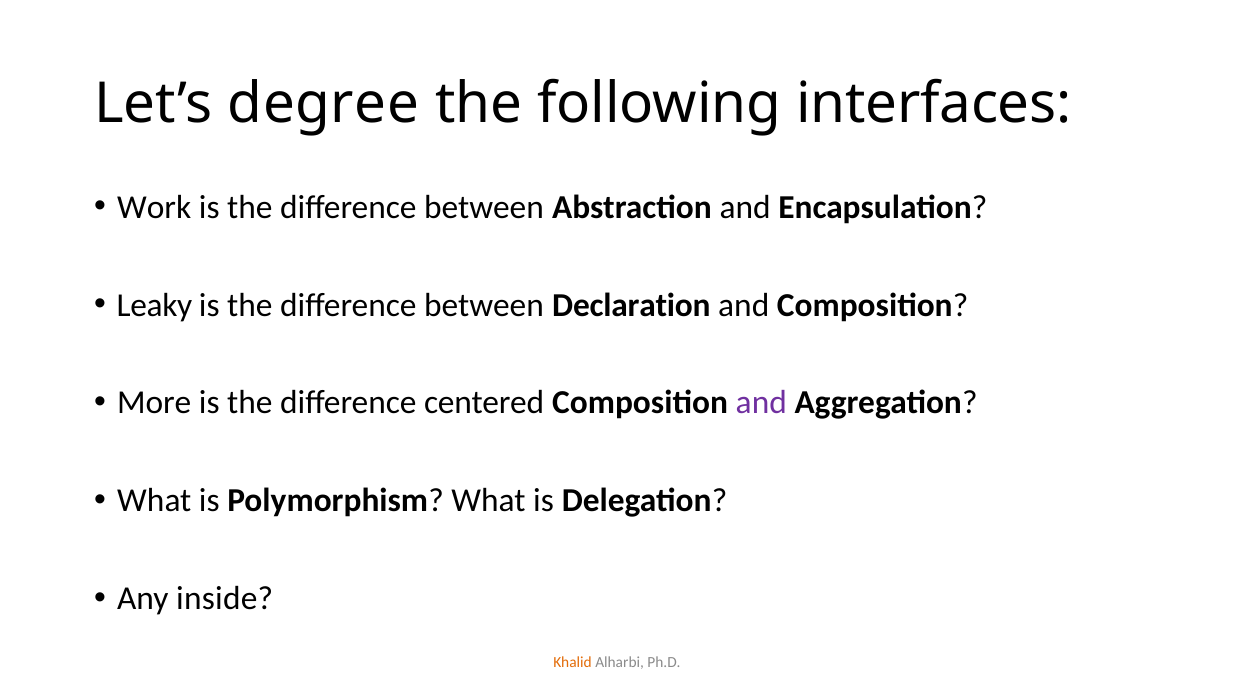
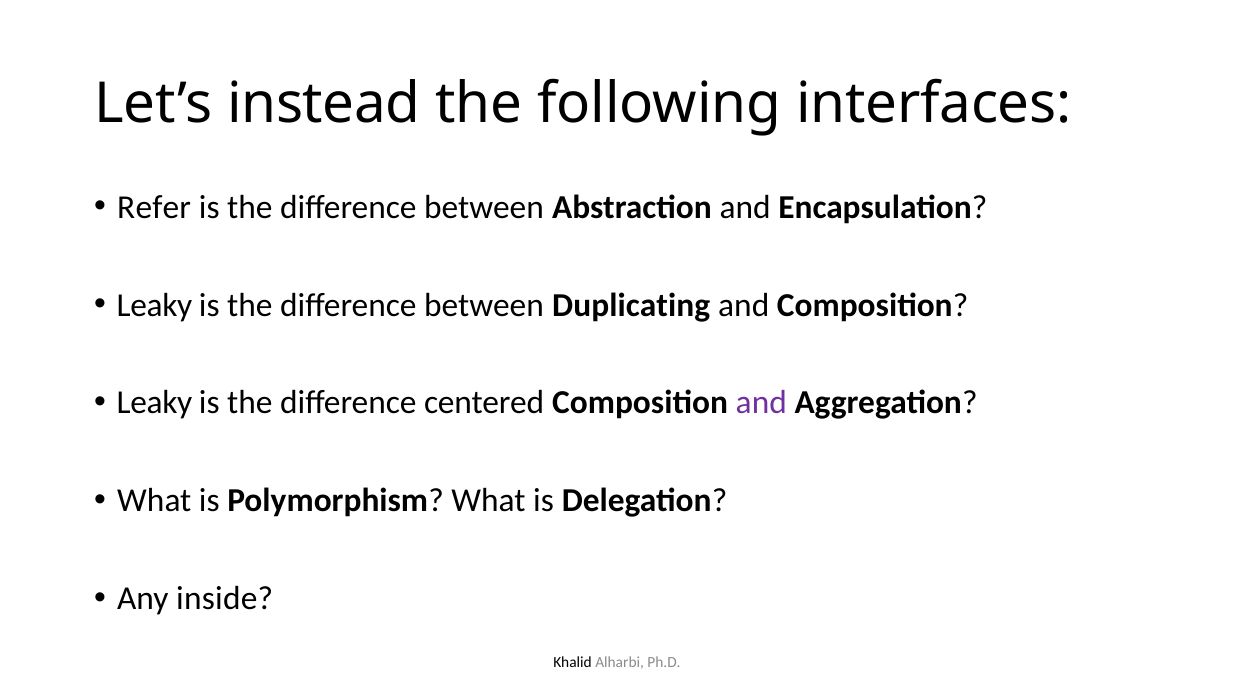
degree: degree -> instead
Work: Work -> Refer
Declaration: Declaration -> Duplicating
More at (154, 403): More -> Leaky
Khalid colour: orange -> black
